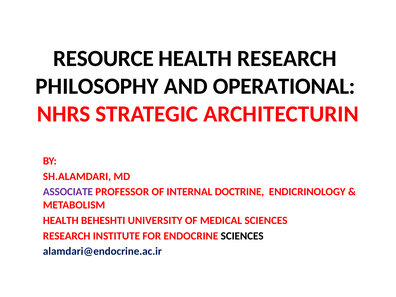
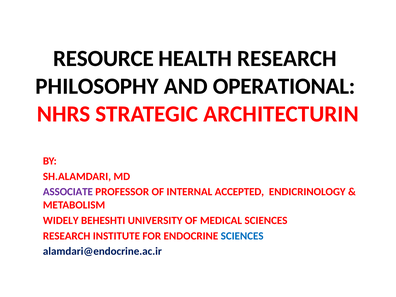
DOCTRINE: DOCTRINE -> ACCEPTED
HEALTH at (61, 220): HEALTH -> WIDELY
SCIENCES at (242, 236) colour: black -> blue
